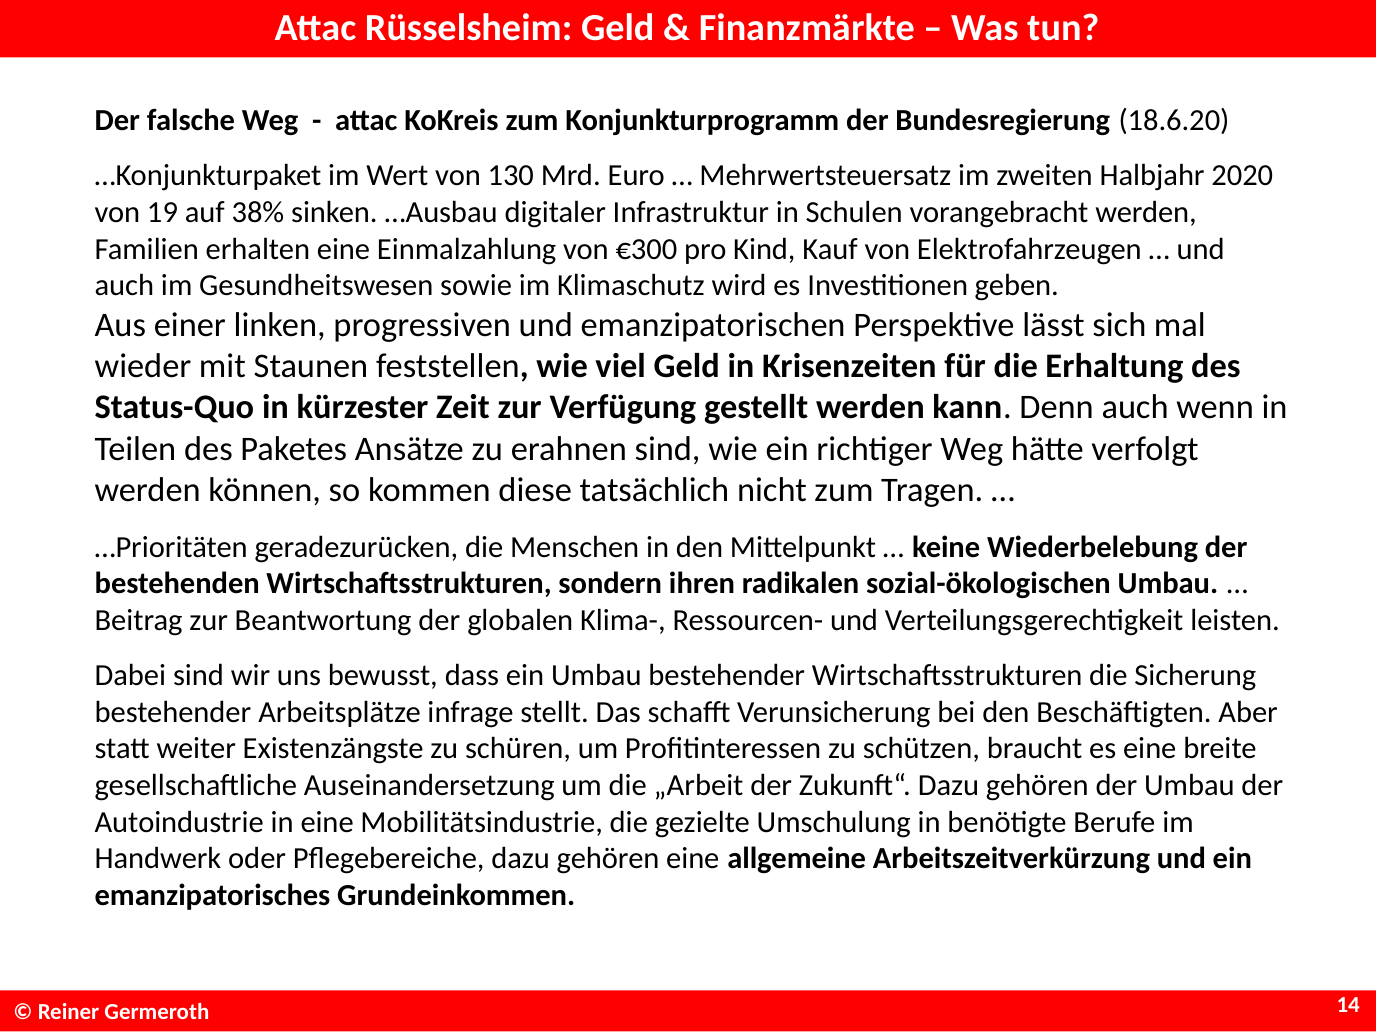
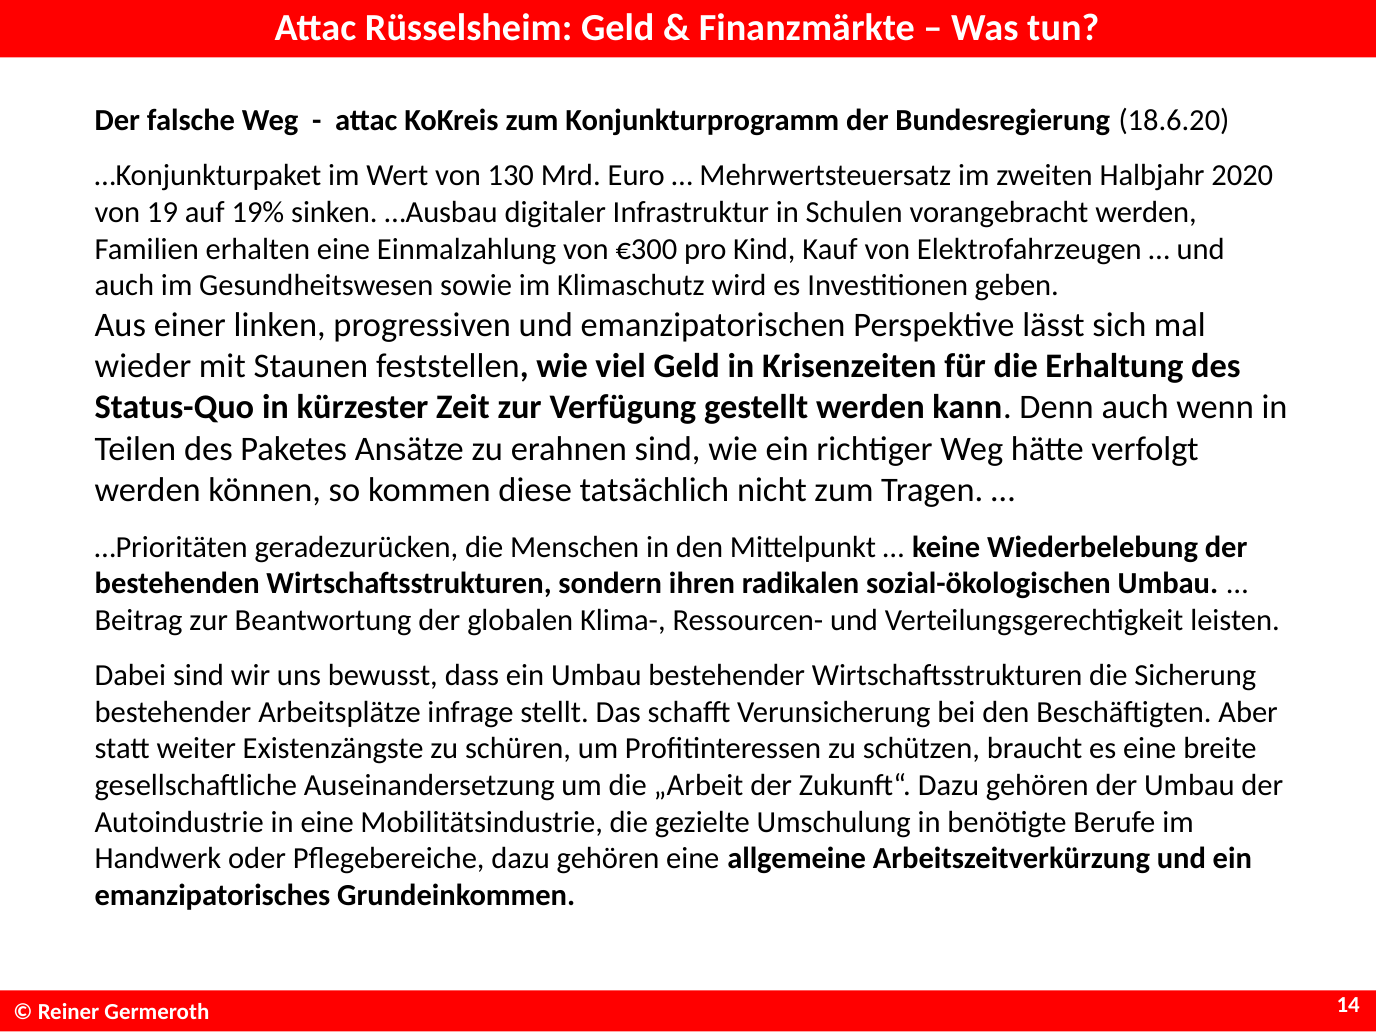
38%: 38% -> 19%
